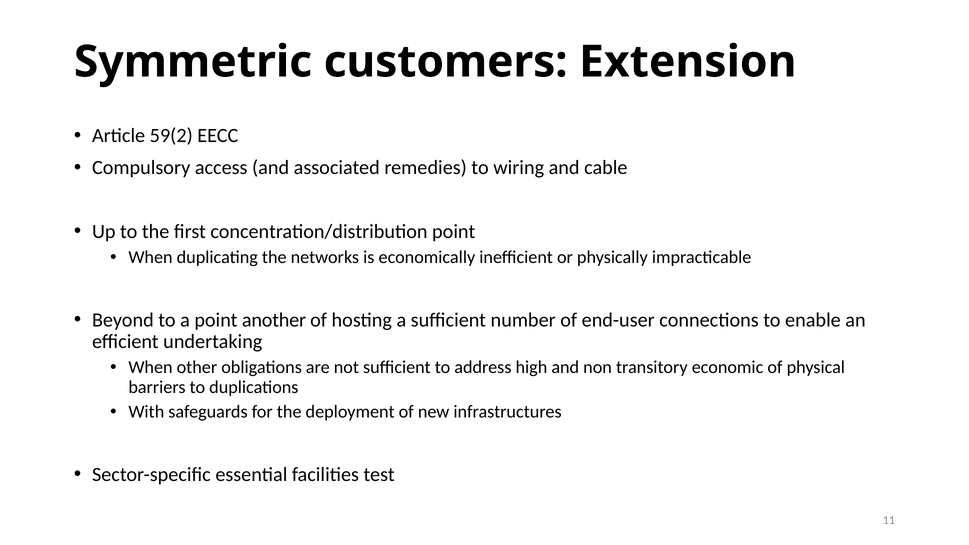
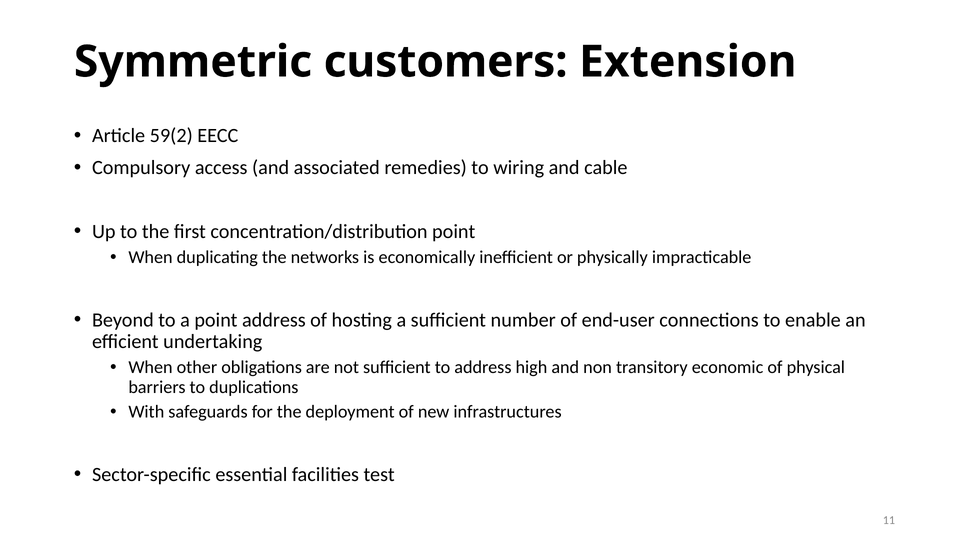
point another: another -> address
